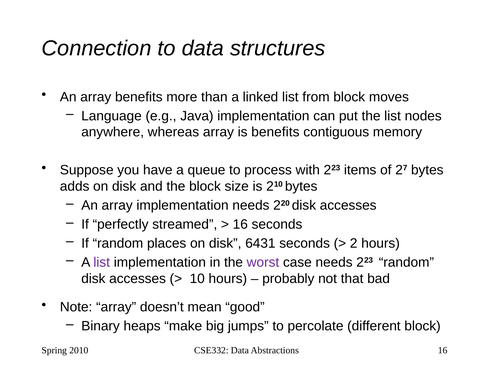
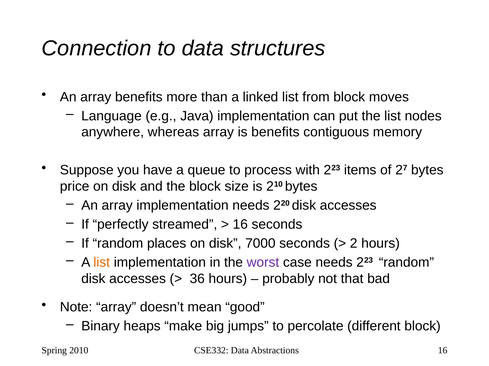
adds: adds -> price
6431: 6431 -> 7000
list at (102, 263) colour: purple -> orange
10: 10 -> 36
